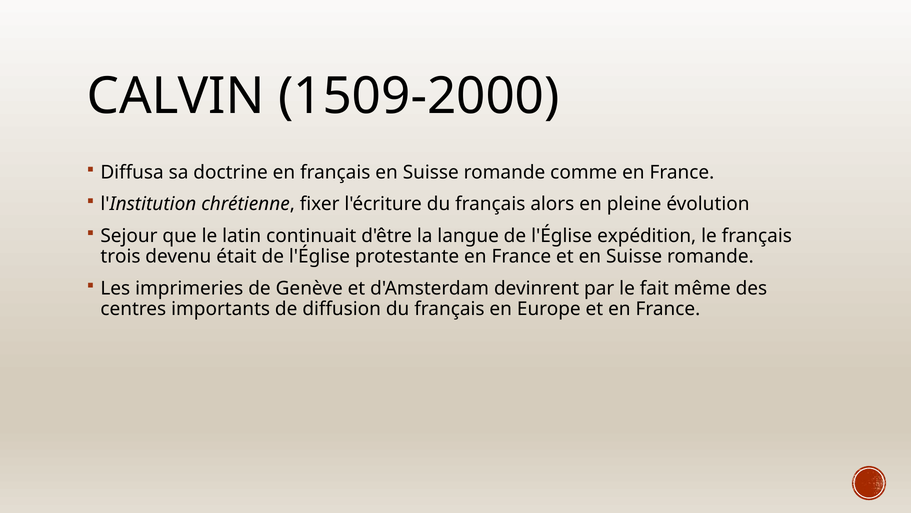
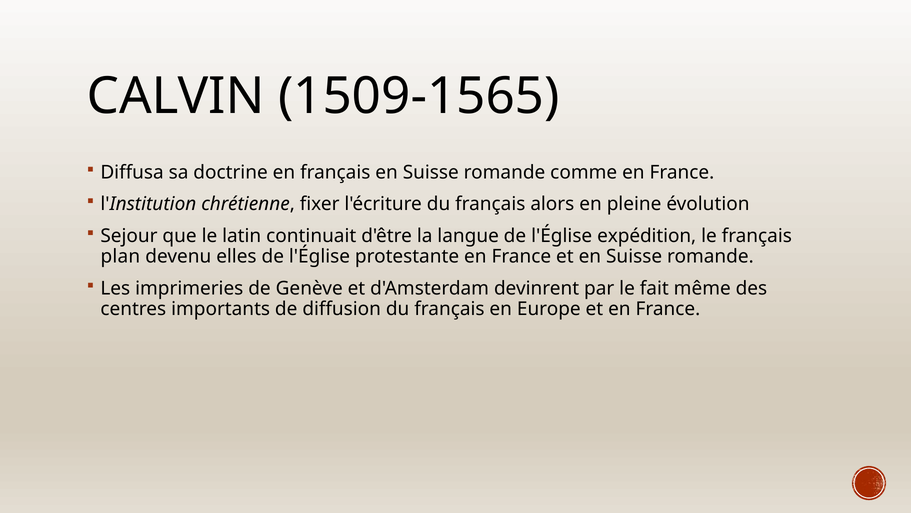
1509-2000: 1509-2000 -> 1509-1565
trois: trois -> plan
était: était -> elles
